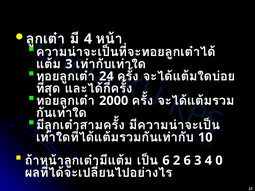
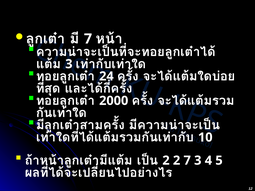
4 at (88, 39): 4 -> 7
6 at (166, 161): 6 -> 2
2 6: 6 -> 7
0: 0 -> 5
